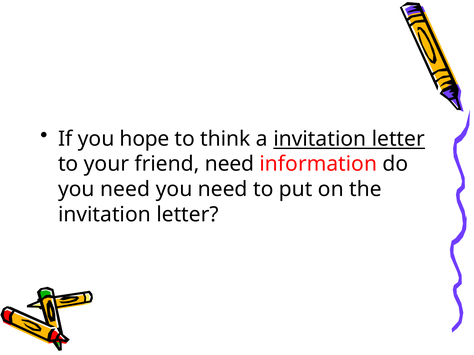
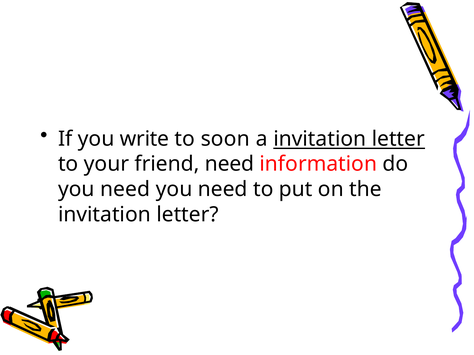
hope: hope -> write
think: think -> soon
